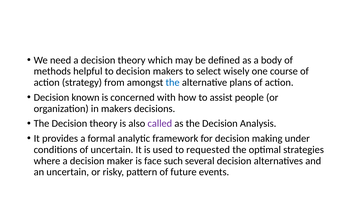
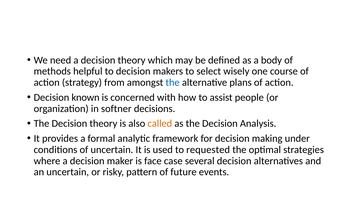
in makers: makers -> softner
called colour: purple -> orange
such: such -> case
